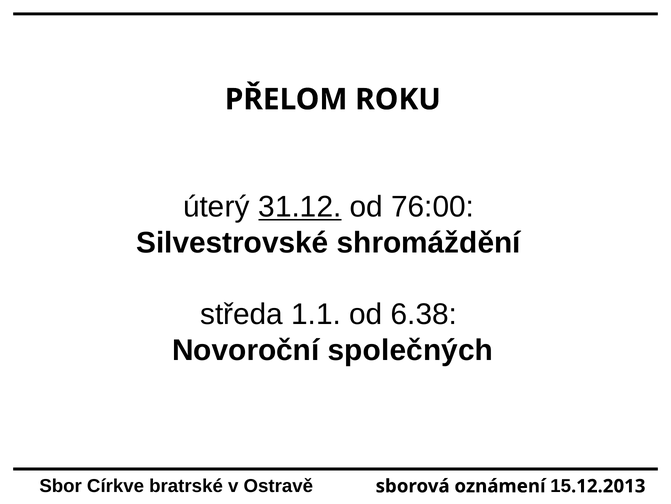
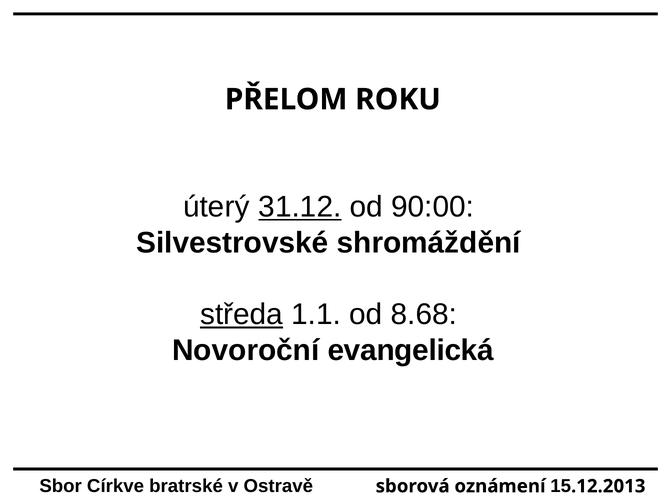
76:00: 76:00 -> 90:00
středa underline: none -> present
6.38: 6.38 -> 8.68
společných: společných -> evangelická
